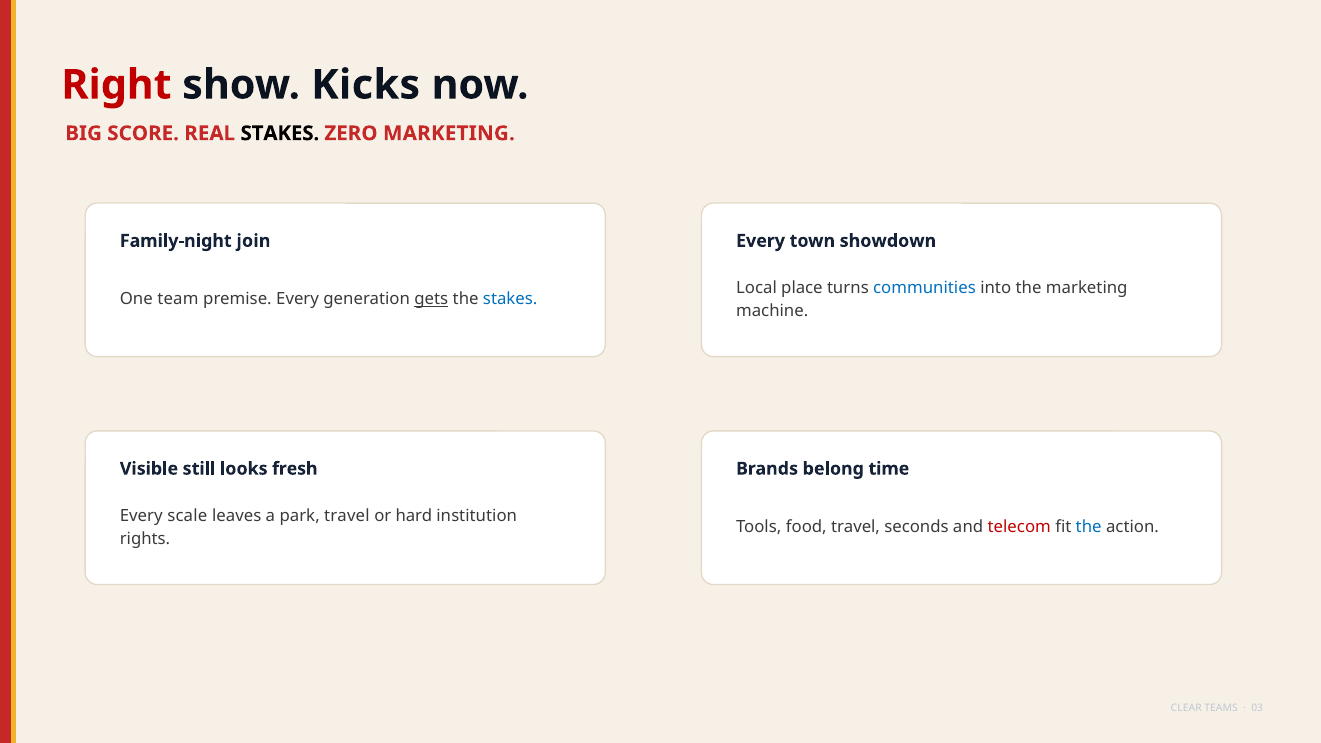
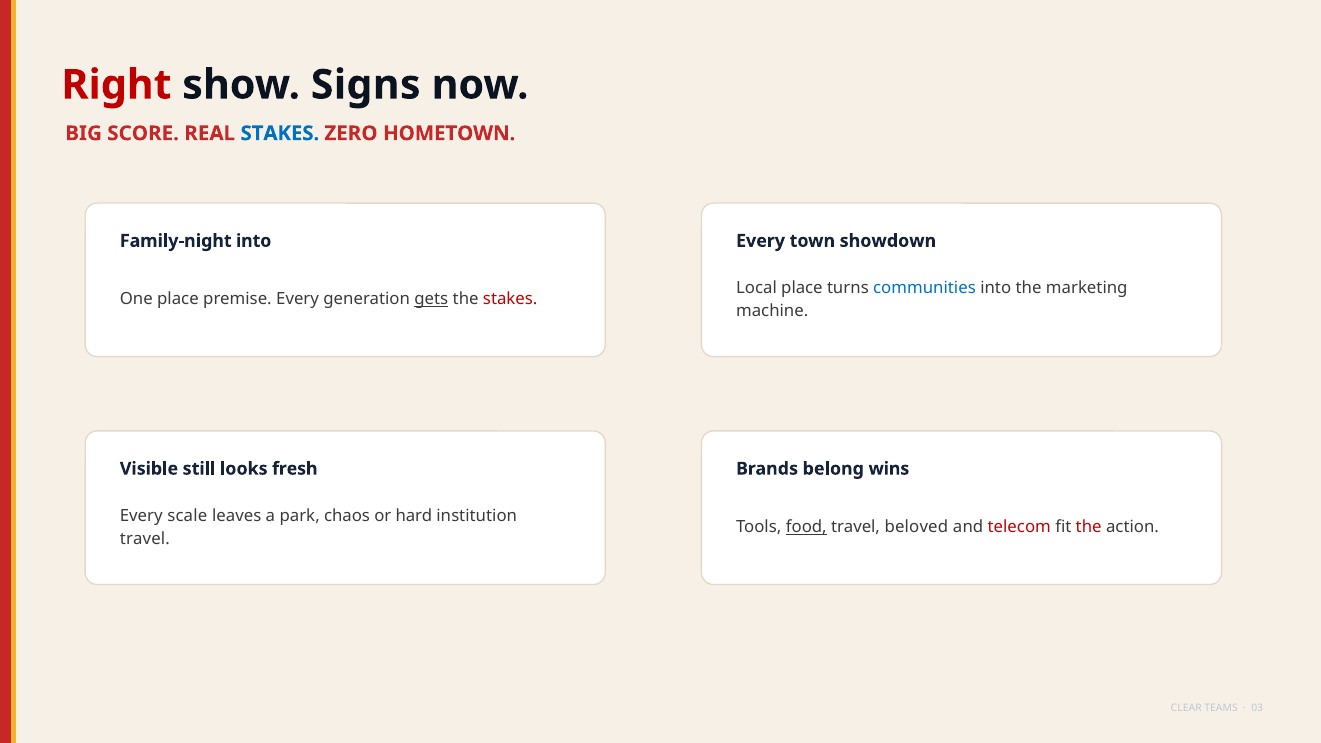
Kicks: Kicks -> Signs
STAKES at (280, 133) colour: black -> blue
ZERO MARKETING: MARKETING -> HOMETOWN
Family-night join: join -> into
One team: team -> place
stakes at (510, 299) colour: blue -> red
time: time -> wins
park travel: travel -> chaos
food underline: none -> present
seconds: seconds -> beloved
the at (1089, 527) colour: blue -> red
rights at (145, 539): rights -> travel
